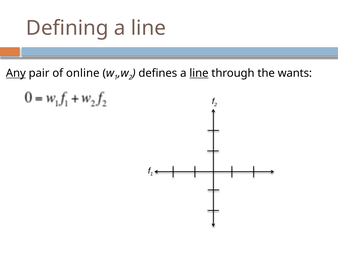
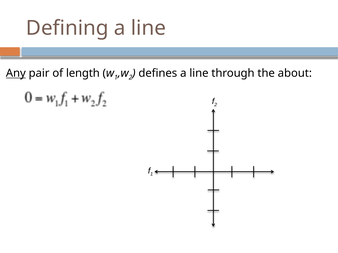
online: online -> length
line at (199, 73) underline: present -> none
wants: wants -> about
